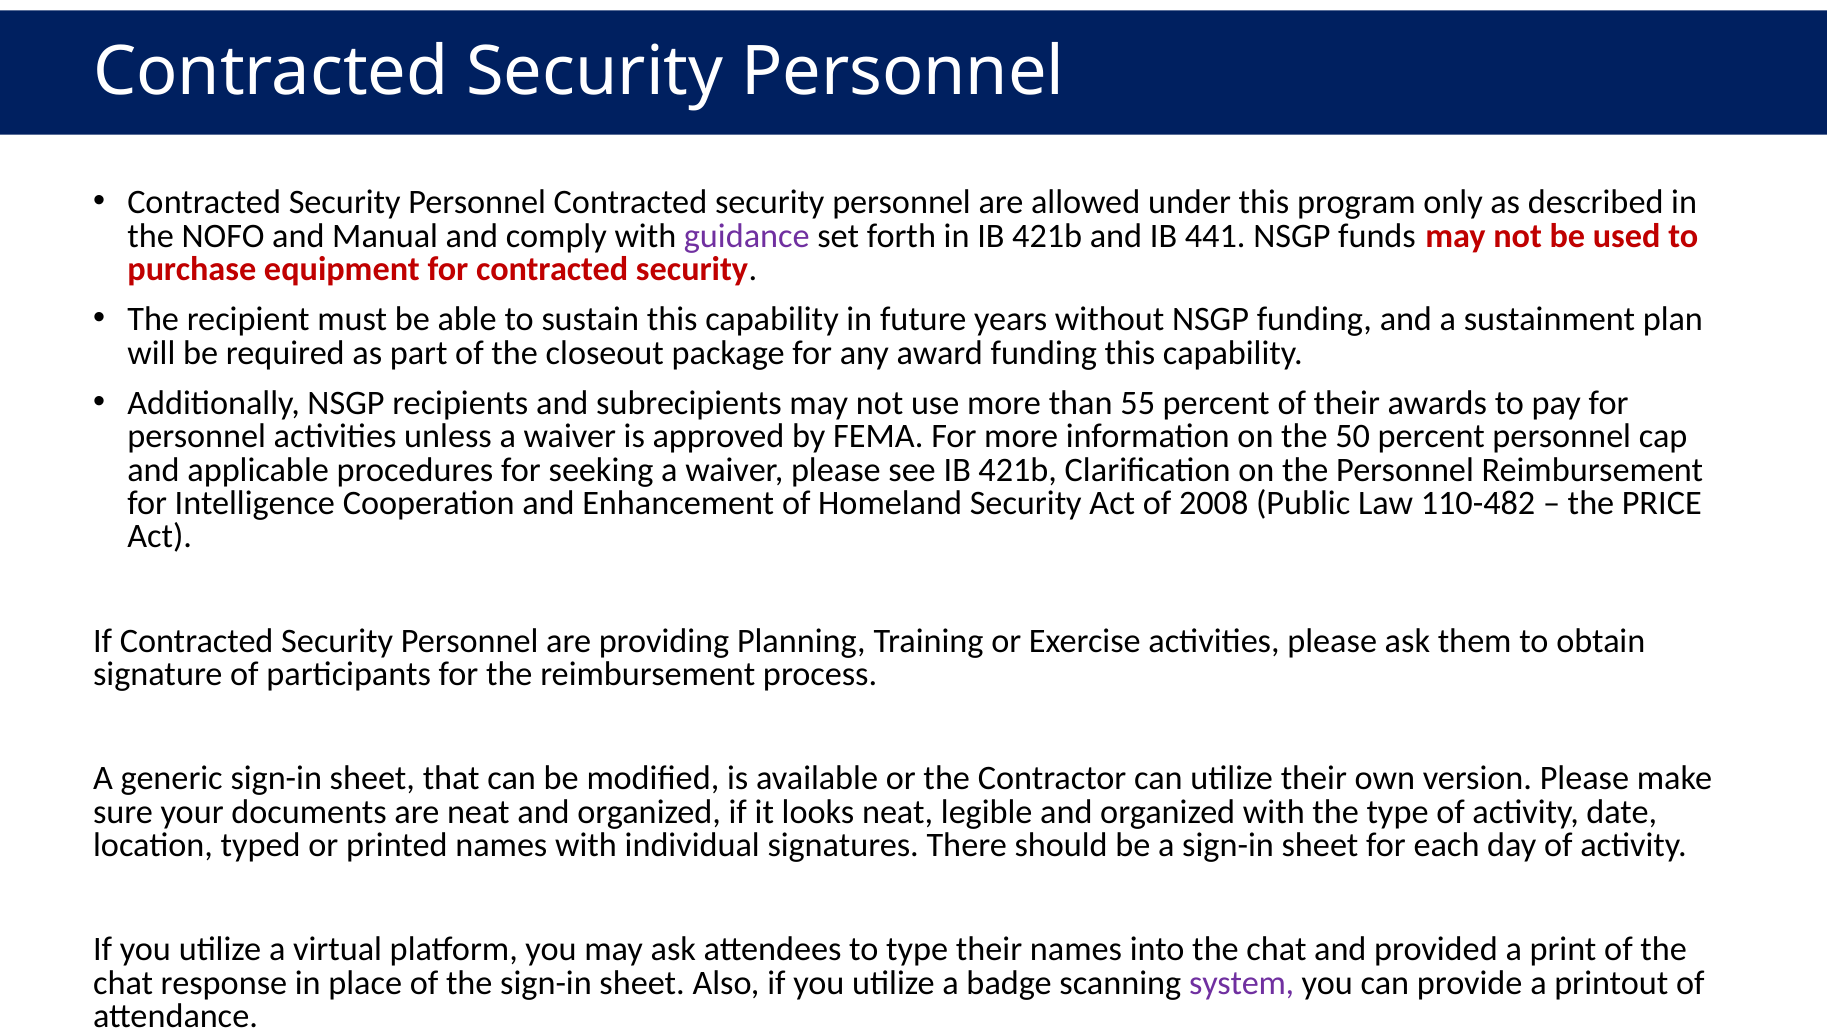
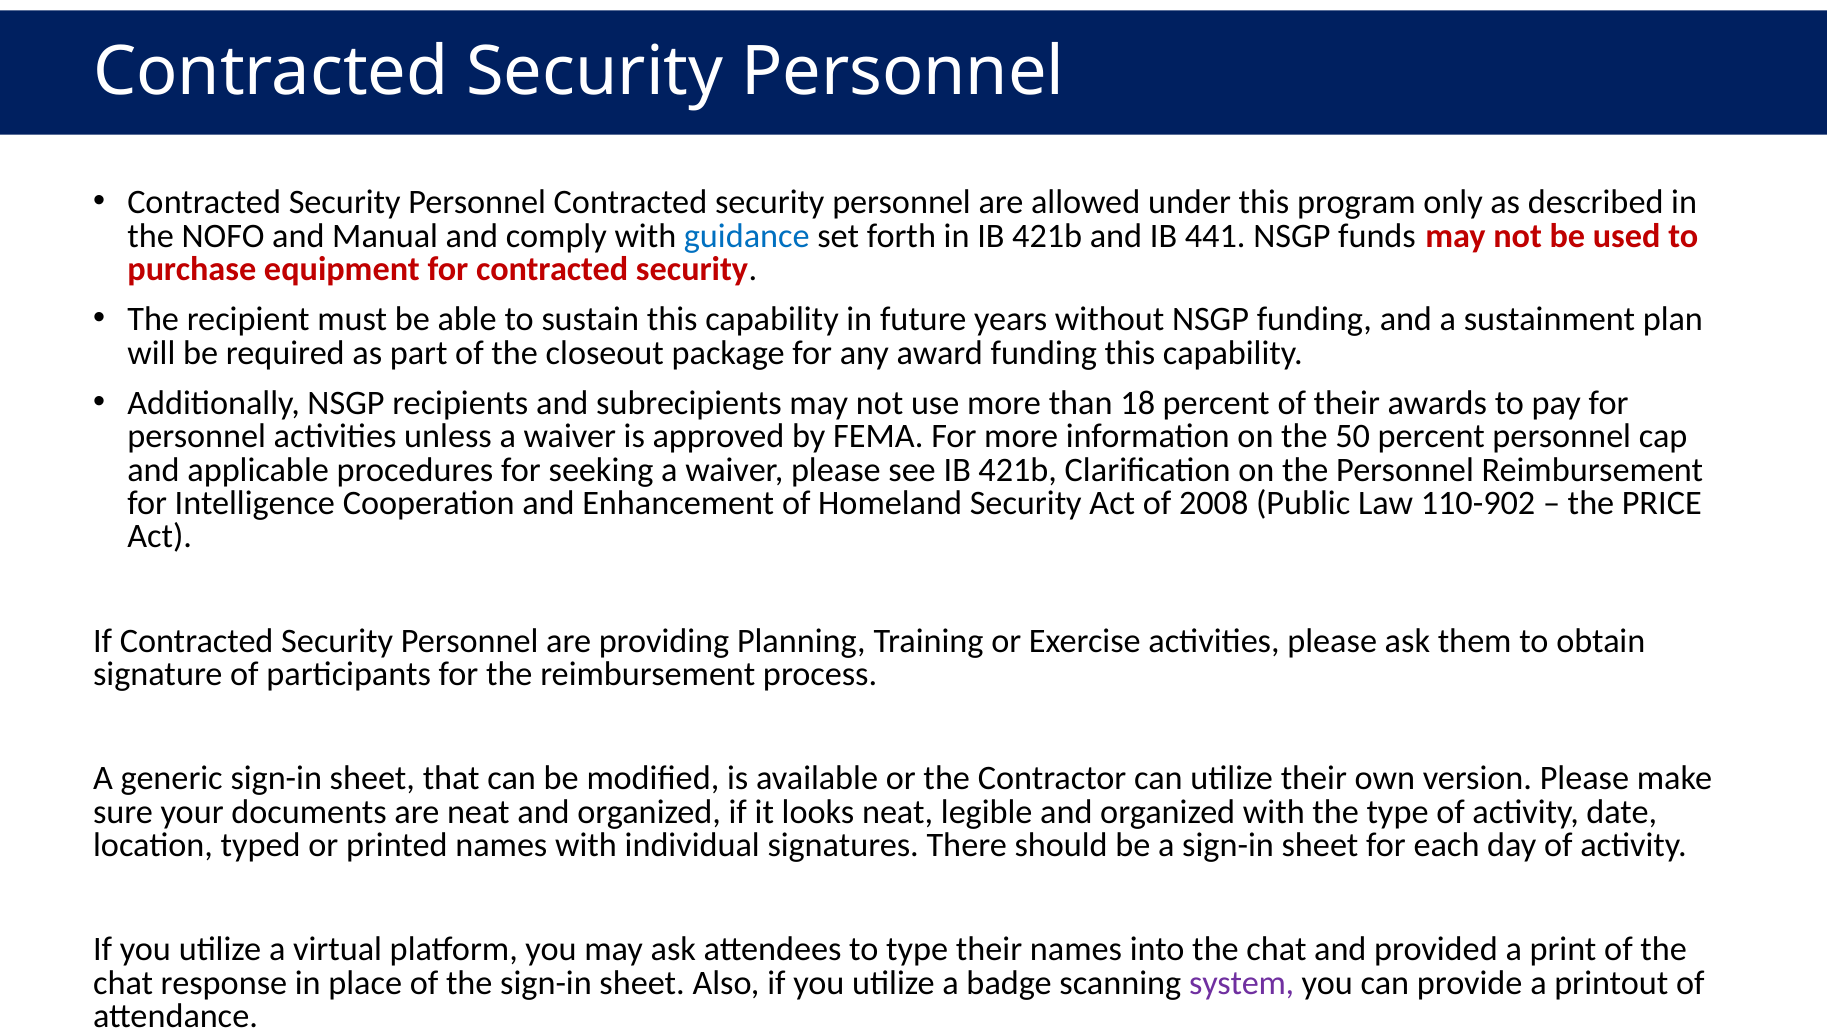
guidance colour: purple -> blue
55: 55 -> 18
110-482: 110-482 -> 110-902
